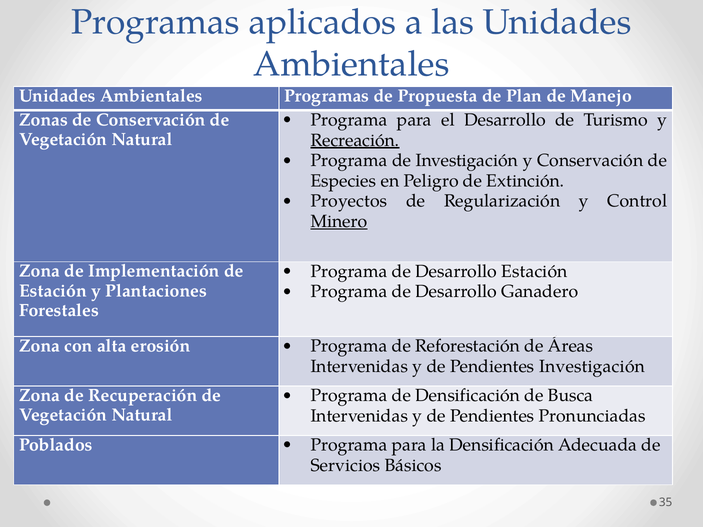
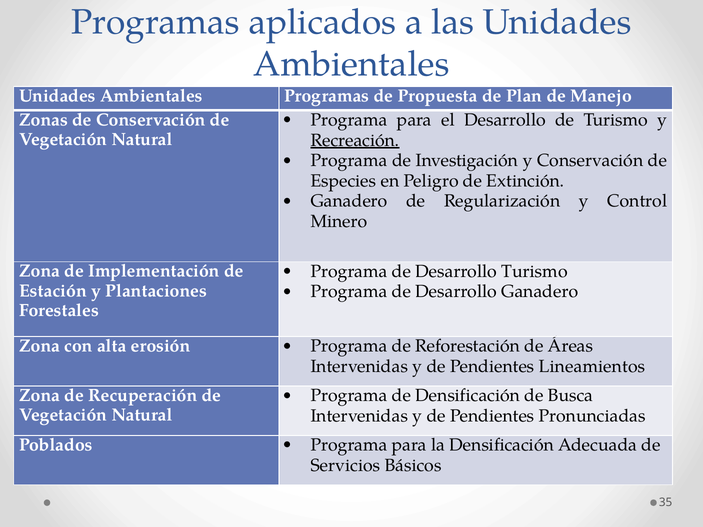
Proyectos at (349, 201): Proyectos -> Ganadero
Minero underline: present -> none
Desarrollo Estación: Estación -> Turismo
Pendientes Investigación: Investigación -> Lineamientos
